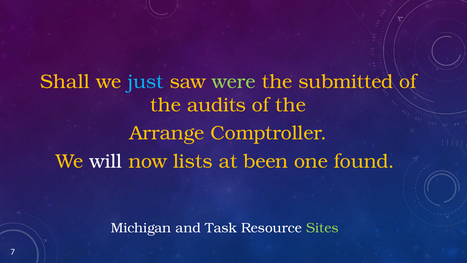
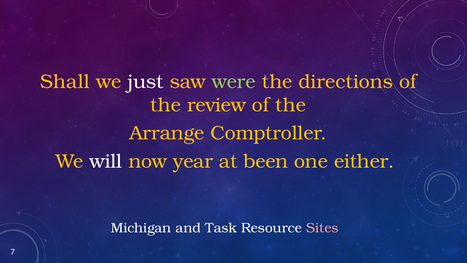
just colour: light blue -> white
submitted: submitted -> directions
audits: audits -> review
lists: lists -> year
found: found -> either
Sites colour: light green -> pink
